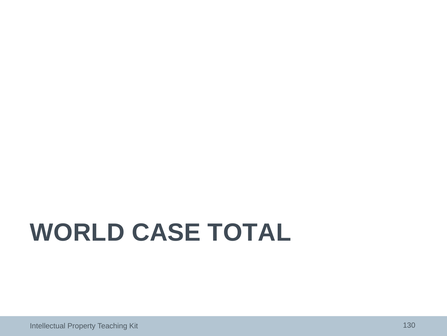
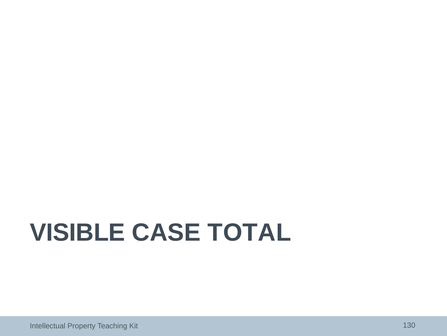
WORLD: WORLD -> VISIBLE
